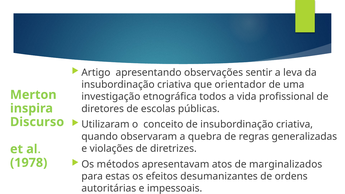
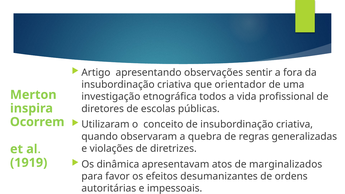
leva: leva -> fora
Discurso: Discurso -> Ocorrem
métodos: métodos -> dinâmica
1978: 1978 -> 1919
estas: estas -> favor
